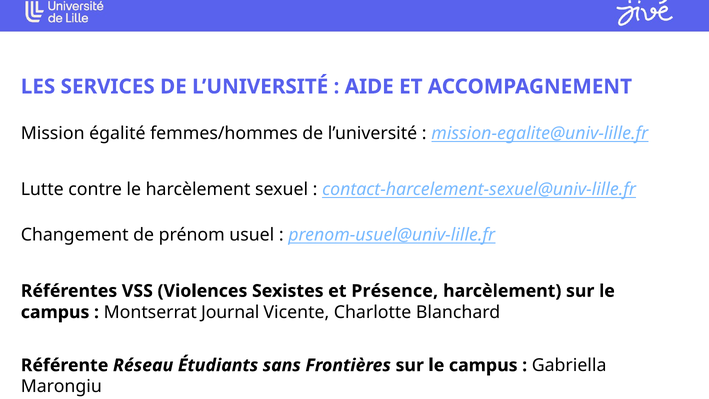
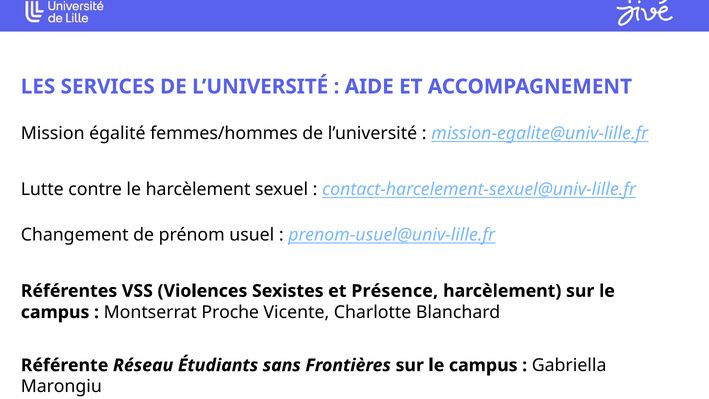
Journal: Journal -> Proche
